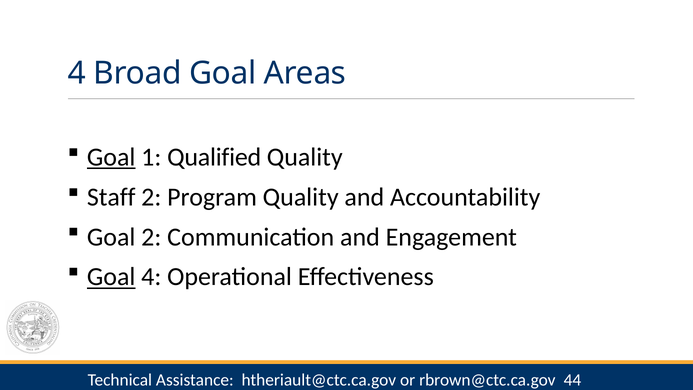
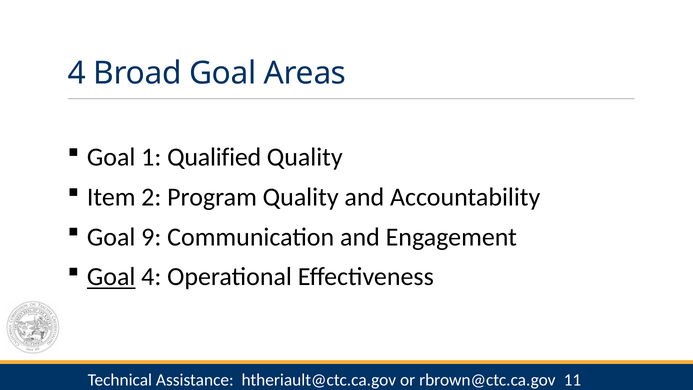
Goal at (111, 157) underline: present -> none
Staff: Staff -> Item
Goal 2: 2 -> 9
44: 44 -> 11
